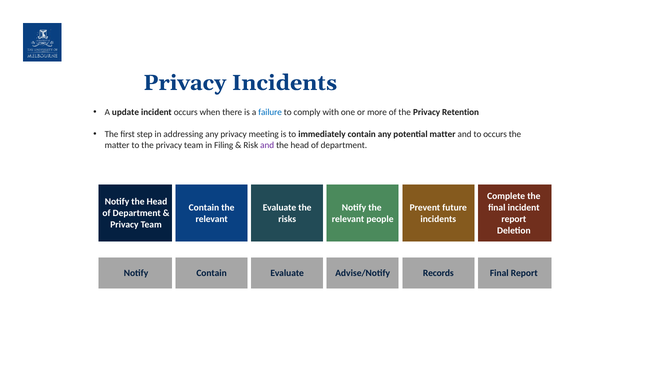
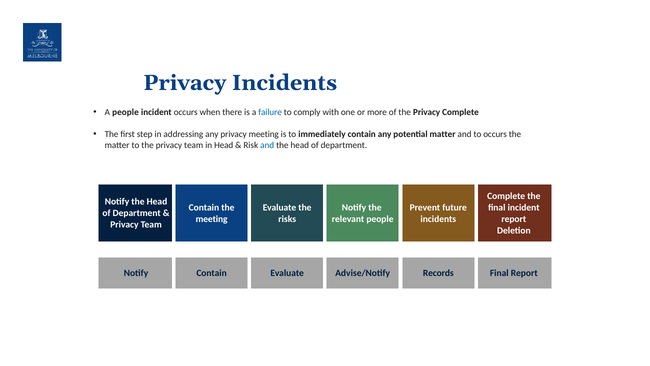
A update: update -> people
Privacy Retention: Retention -> Complete
in Filing: Filing -> Head
and at (267, 145) colour: purple -> blue
relevant at (212, 219): relevant -> meeting
